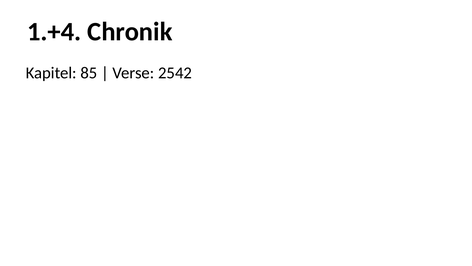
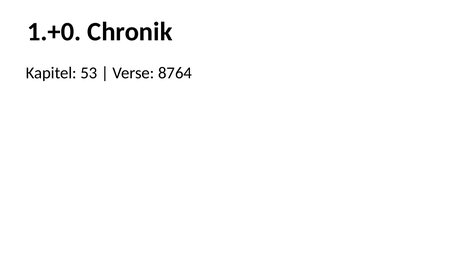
1.+4: 1.+4 -> 1.+0
85: 85 -> 53
2542: 2542 -> 8764
